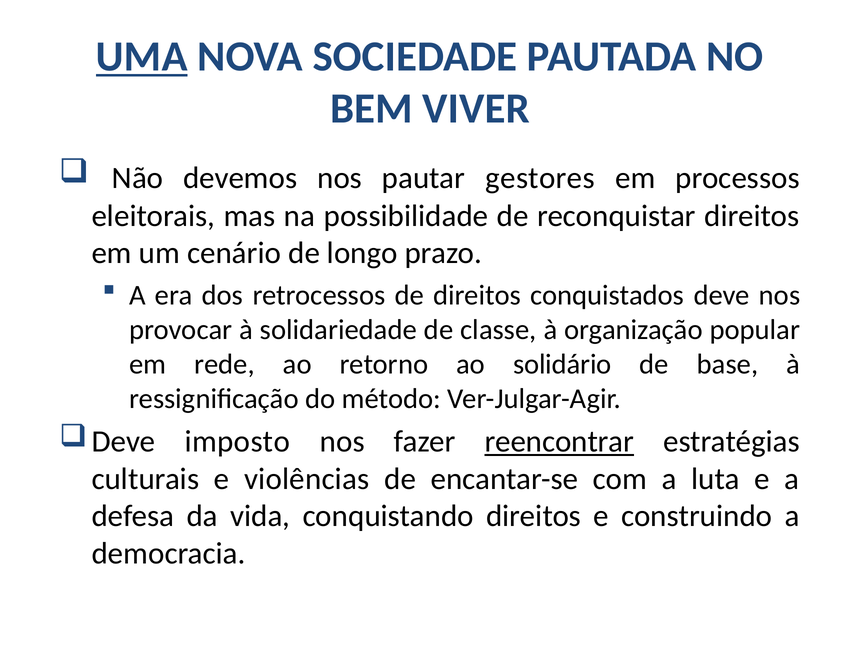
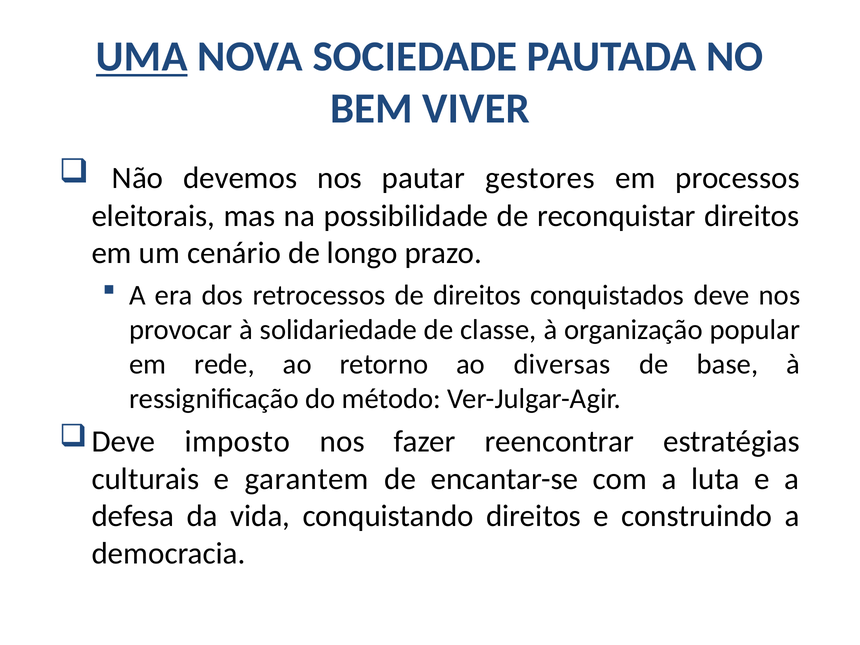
solidário: solidário -> diversas
reencontrar underline: present -> none
violências: violências -> garantem
